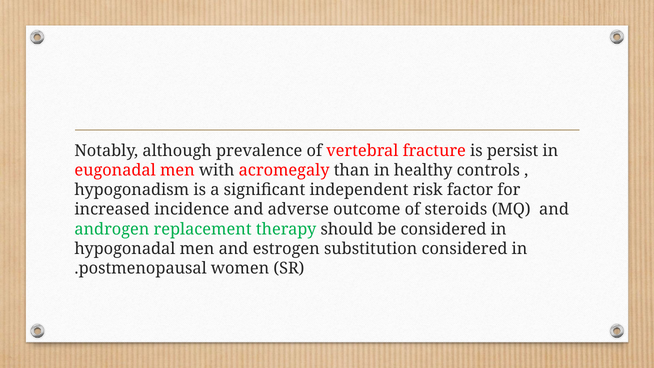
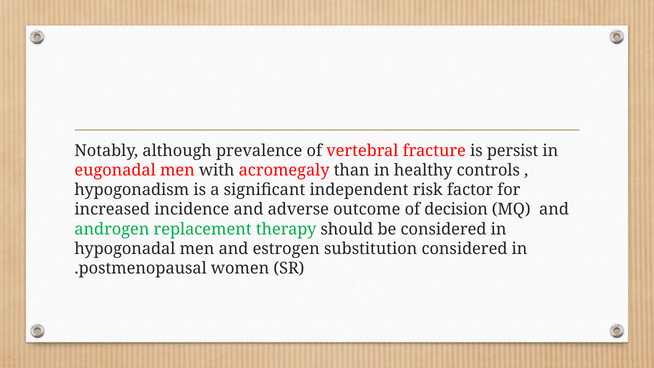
steroids: steroids -> decision
